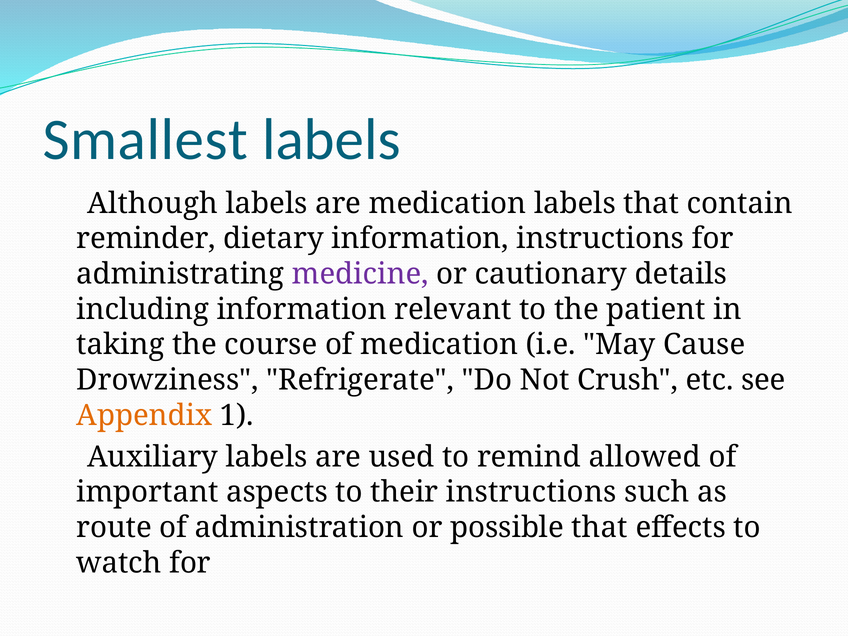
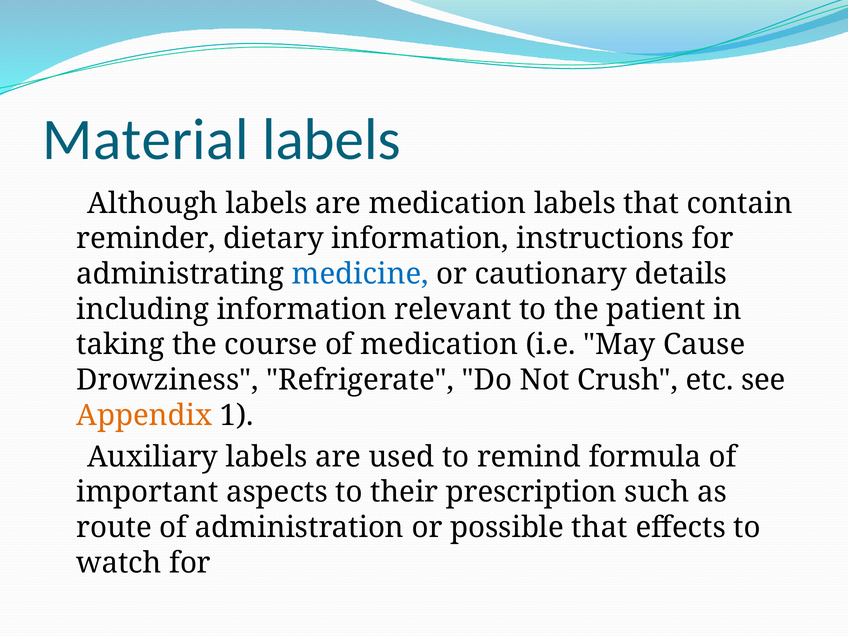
Smallest: Smallest -> Material
medicine colour: purple -> blue
allowed: allowed -> formula
their instructions: instructions -> prescription
